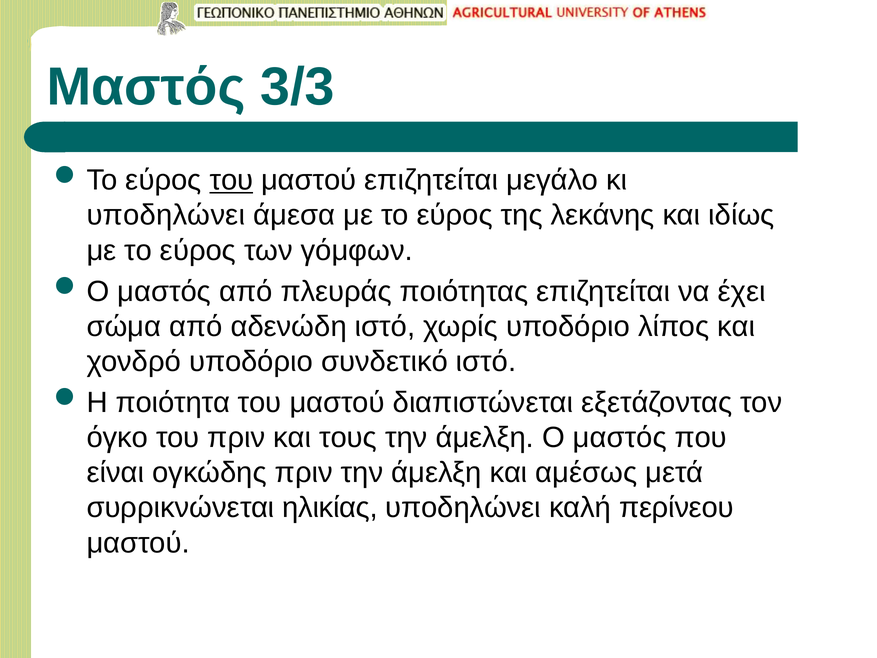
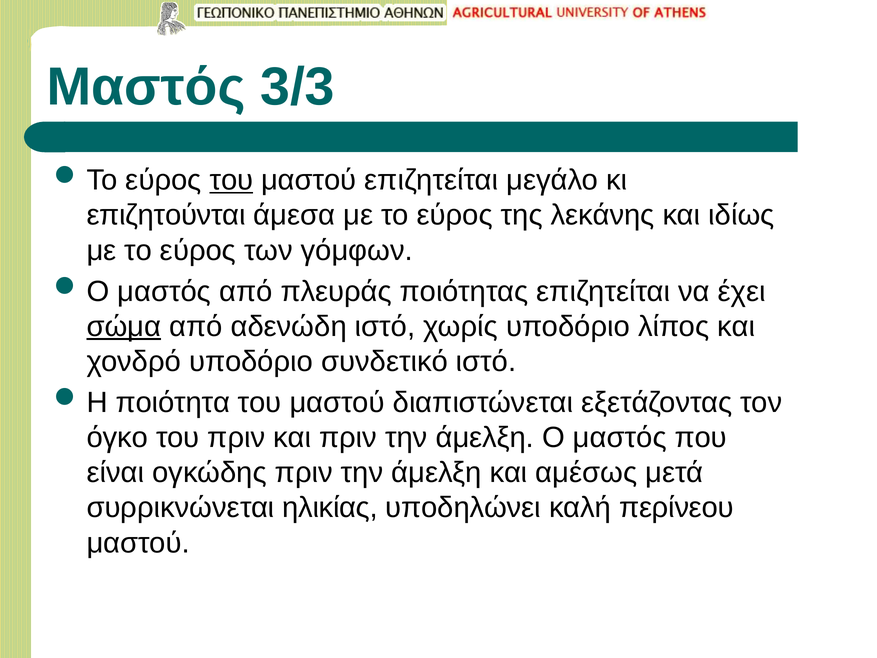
υποδηλώνει at (166, 215): υποδηλώνει -> επιζητούνται
σώμα underline: none -> present
και τους: τους -> πριν
